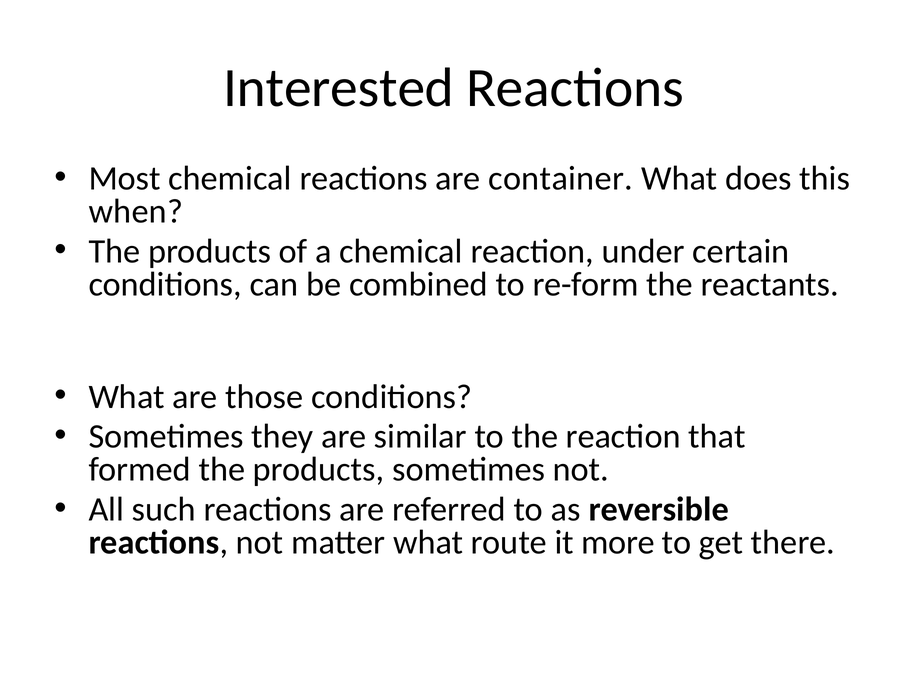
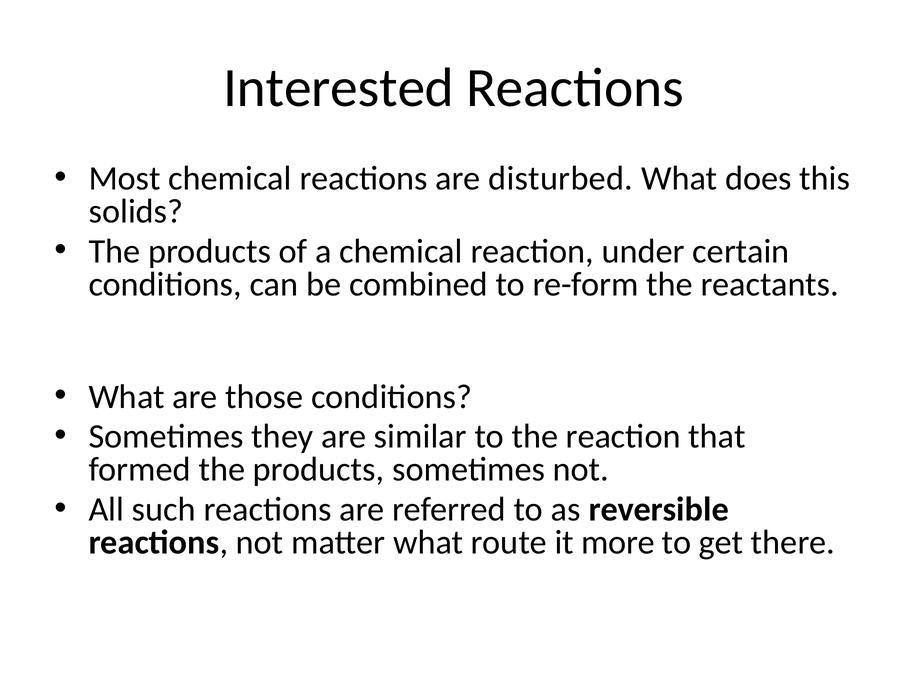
container: container -> disturbed
when: when -> solids
